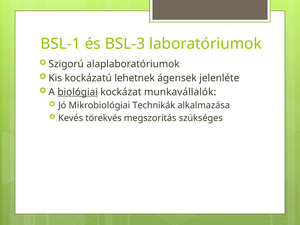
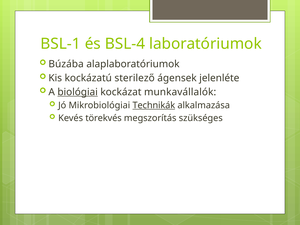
BSL-3: BSL-3 -> BSL-4
Szigorú: Szigorú -> Búzába
lehetnek: lehetnek -> sterilező
Technikák underline: none -> present
